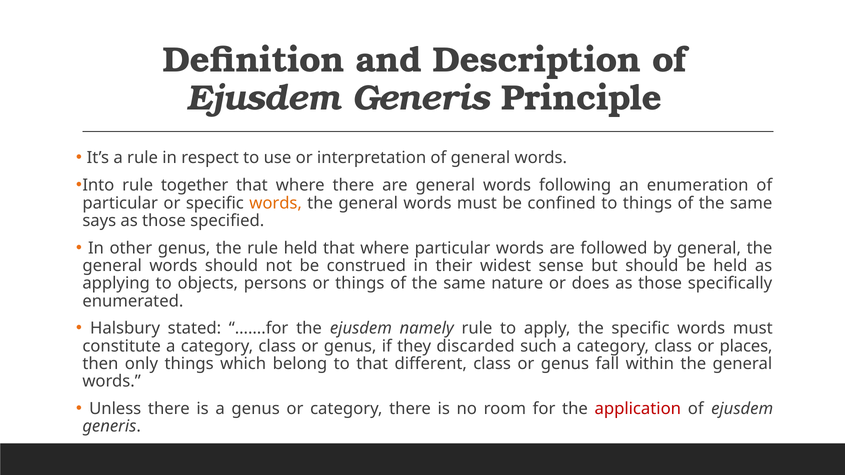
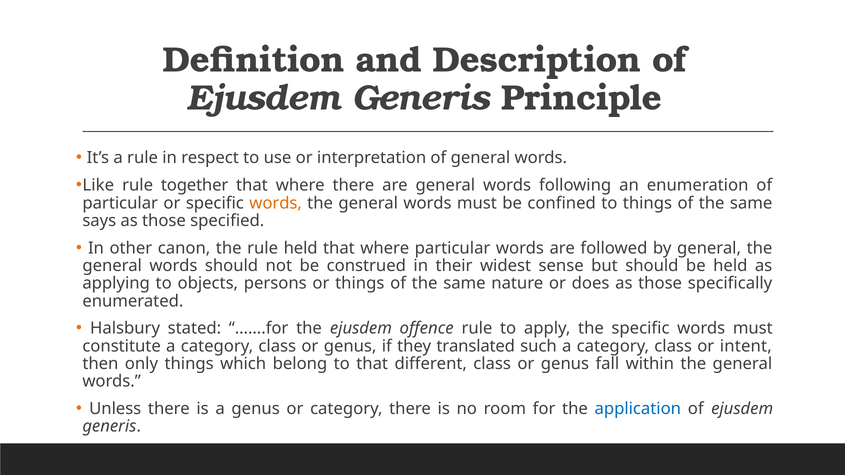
Into: Into -> Like
other genus: genus -> canon
namely: namely -> offence
discarded: discarded -> translated
places: places -> intent
application colour: red -> blue
